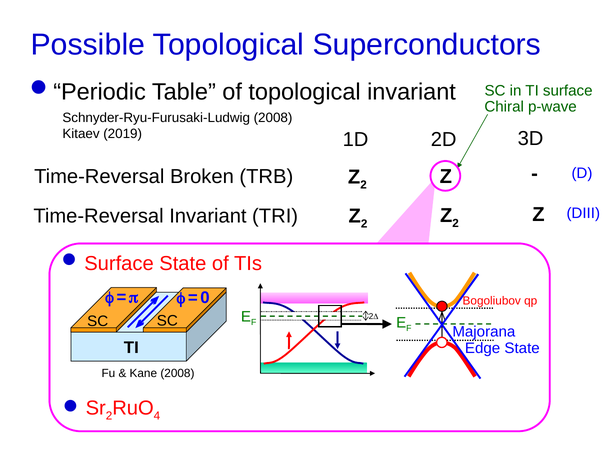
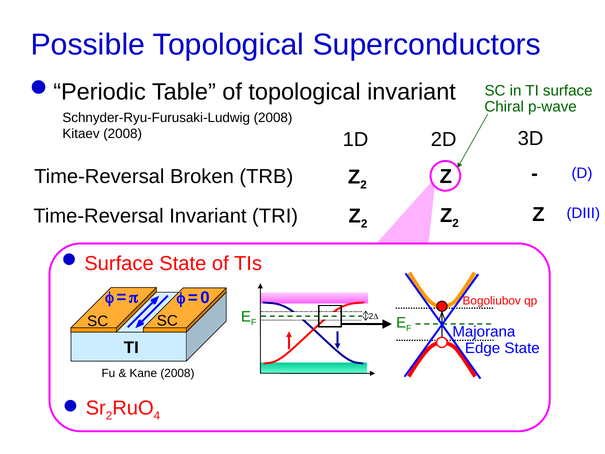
Kitaev 2019: 2019 -> 2008
